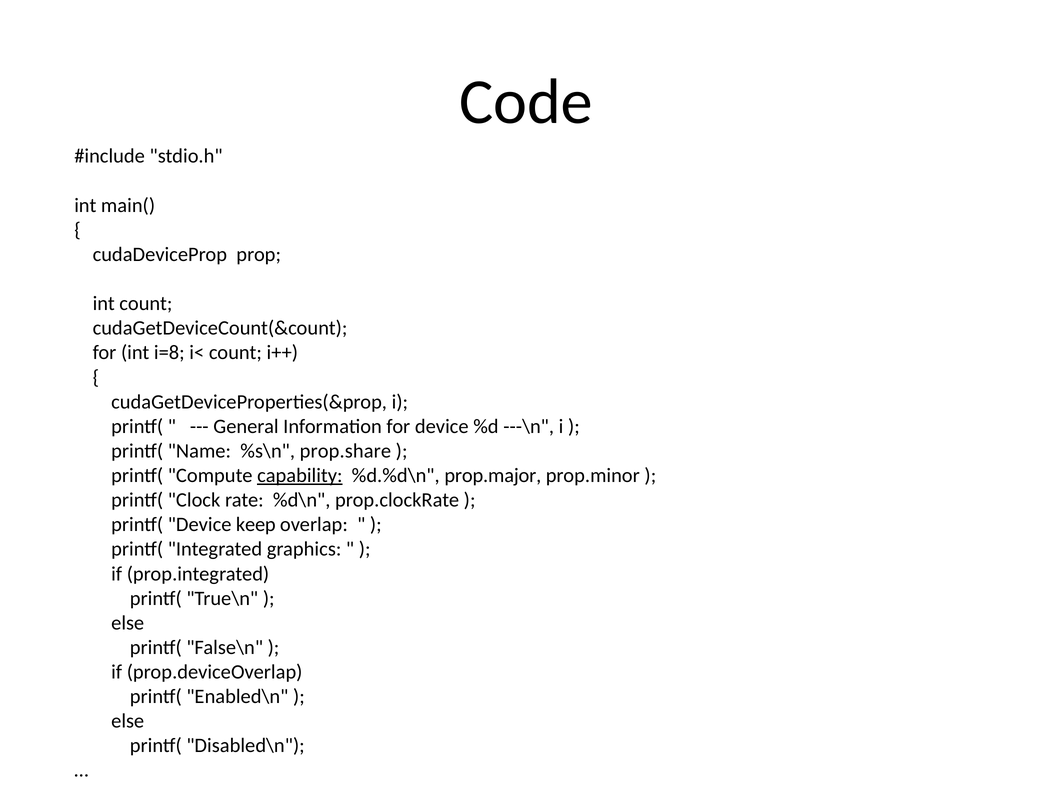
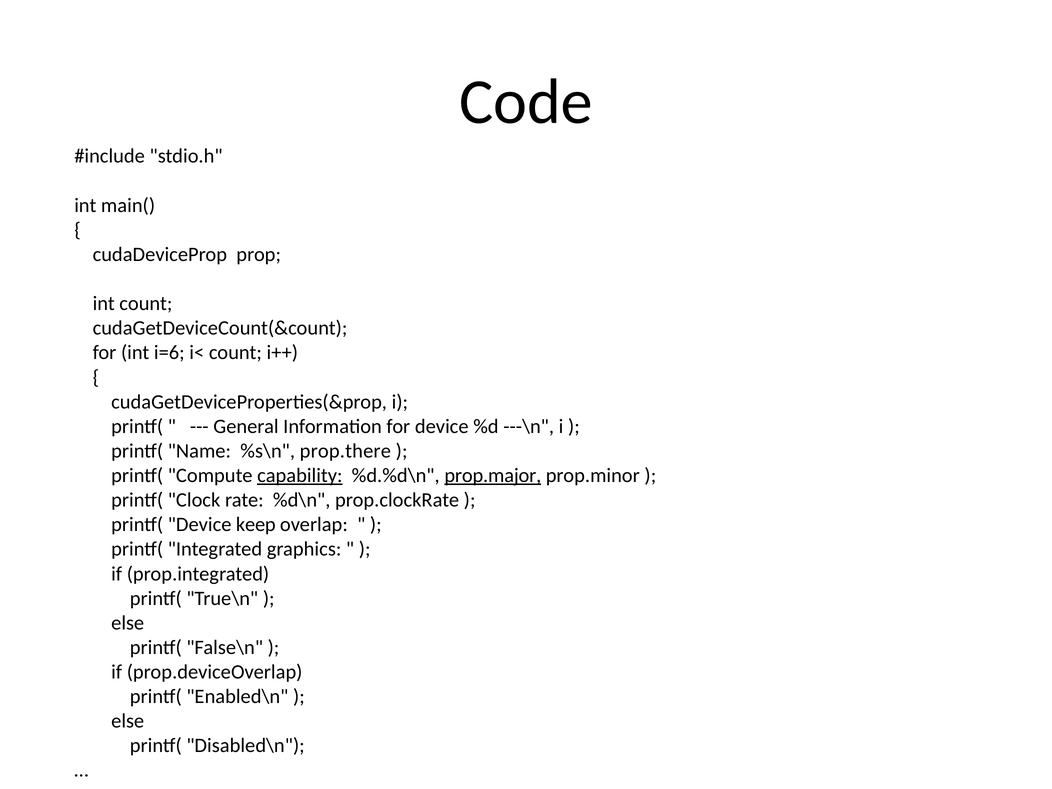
i=8: i=8 -> i=6
prop.share: prop.share -> prop.there
prop.major underline: none -> present
